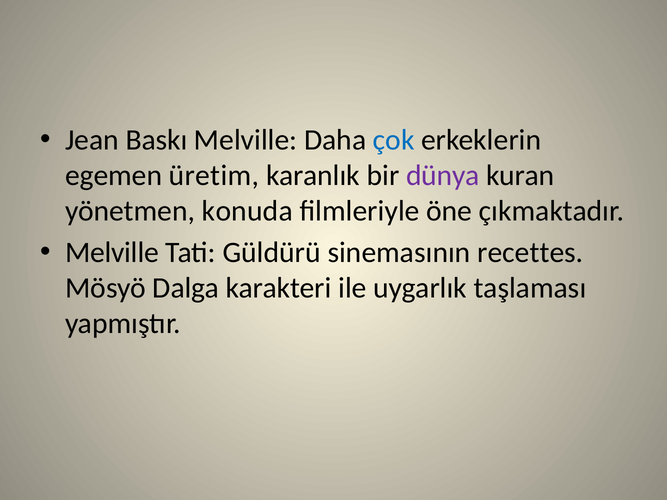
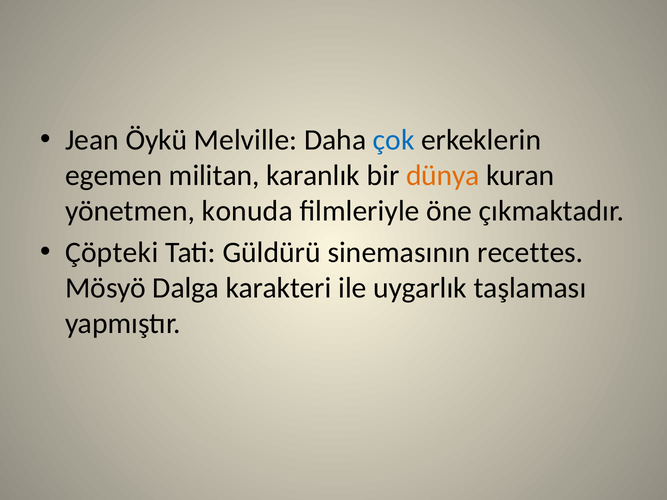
Baskı: Baskı -> Öykü
üretim: üretim -> militan
dünya colour: purple -> orange
Melville at (112, 253): Melville -> Çöpteki
